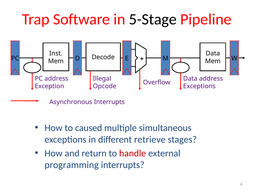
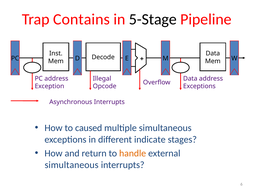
Software: Software -> Contains
retrieve: retrieve -> indicate
handle colour: red -> orange
programming at (72, 165): programming -> simultaneous
